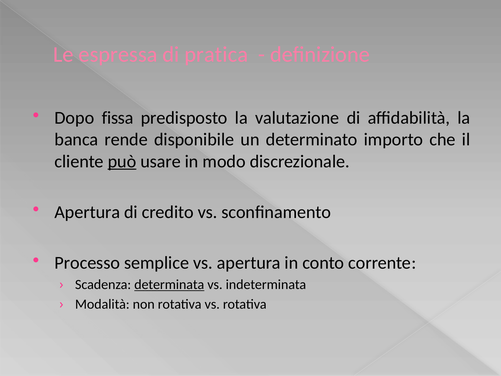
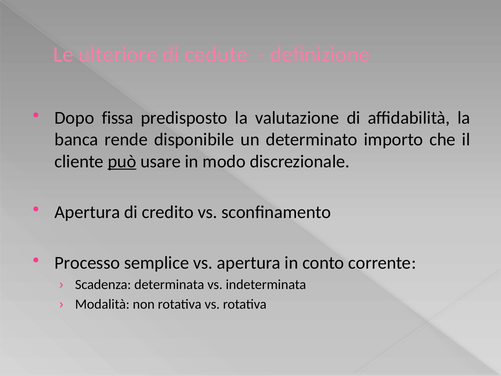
espressa: espressa -> ulteriore
pratica: pratica -> cedute
determinata underline: present -> none
